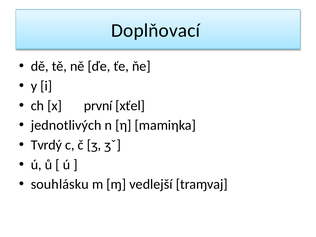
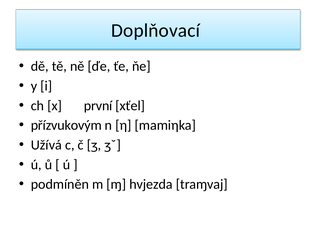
jednotlivých: jednotlivých -> přízvukovým
Tvrdý: Tvrdý -> Užívá
souhlásku: souhlásku -> podmíněn
vedlejší: vedlejší -> hvjezda
